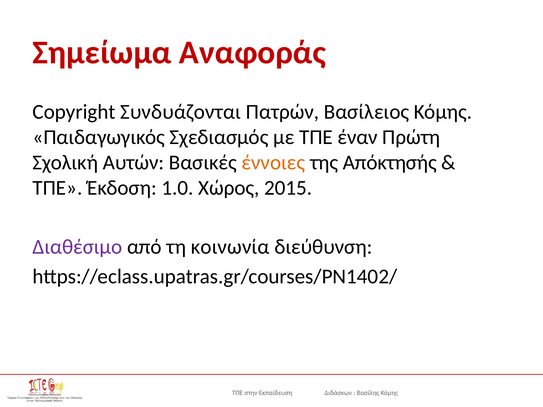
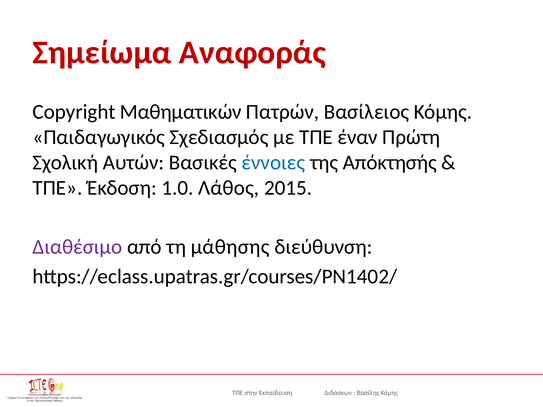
Συνδυάζονται: Συνδυάζονται -> Μαθηματικών
έννοιες colour: orange -> blue
Χώρος: Χώρος -> Λάθος
κοινωνία: κοινωνία -> μάθησης
